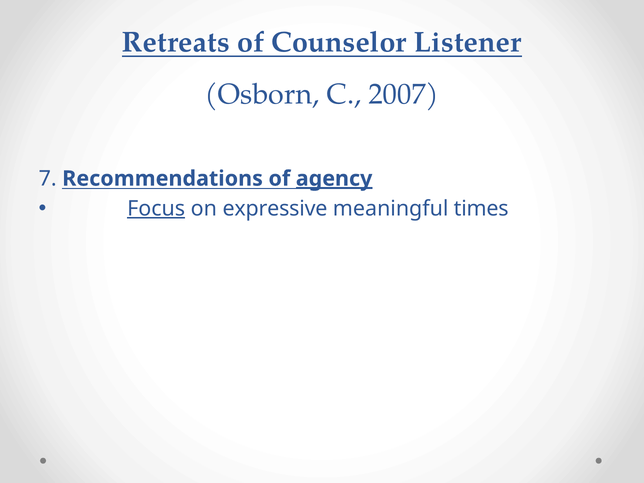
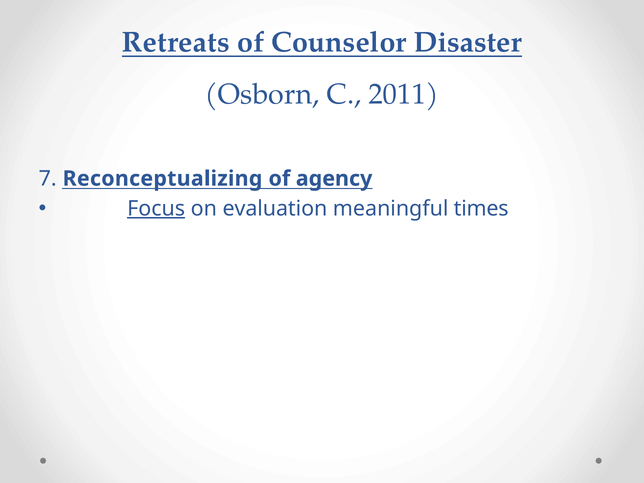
Listener: Listener -> Disaster
2007: 2007 -> 2011
Recommendations: Recommendations -> Reconceptualizing
agency underline: present -> none
expressive: expressive -> evaluation
